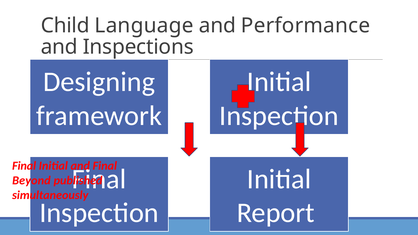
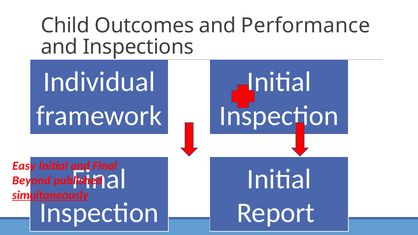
Language: Language -> Outcomes
Designing: Designing -> Individual
Final at (24, 166): Final -> Easy
simultaneously underline: none -> present
